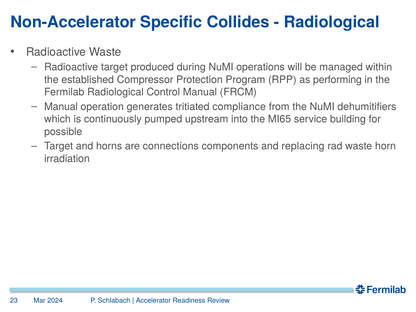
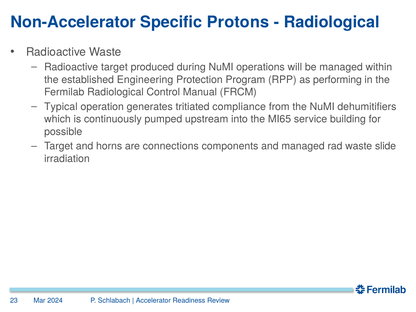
Collides: Collides -> Protons
Compressor: Compressor -> Engineering
Manual at (61, 107): Manual -> Typical
and replacing: replacing -> managed
horn: horn -> slide
